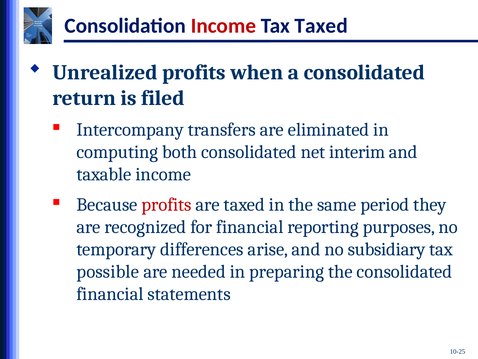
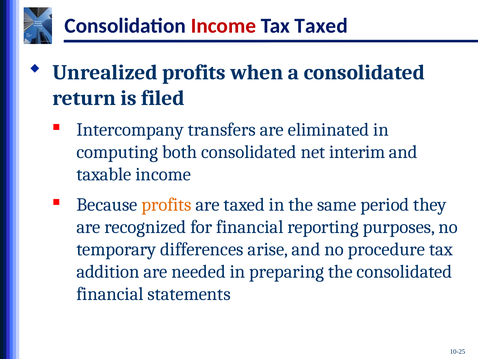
profits at (167, 204) colour: red -> orange
subsidiary: subsidiary -> procedure
possible: possible -> addition
